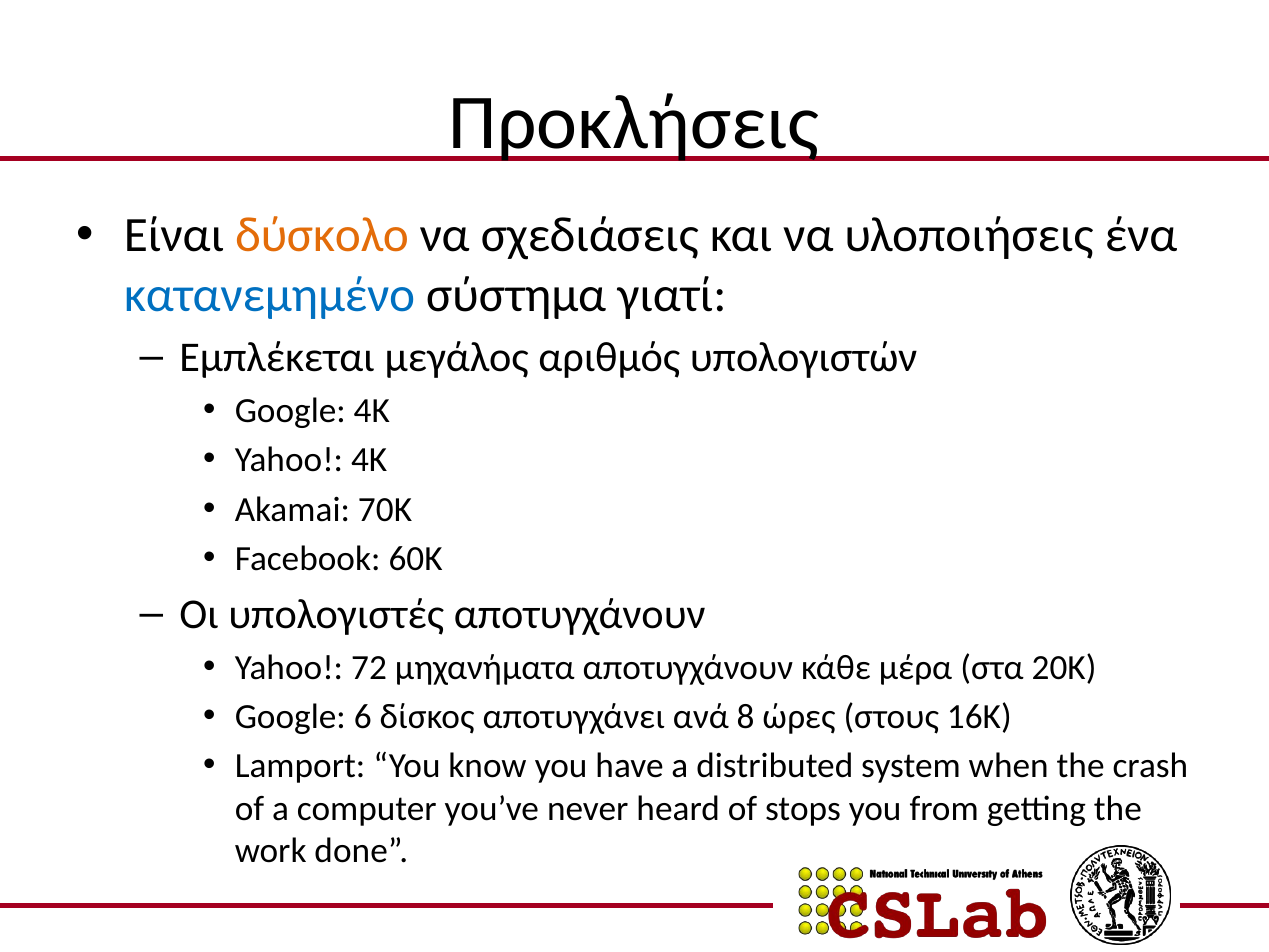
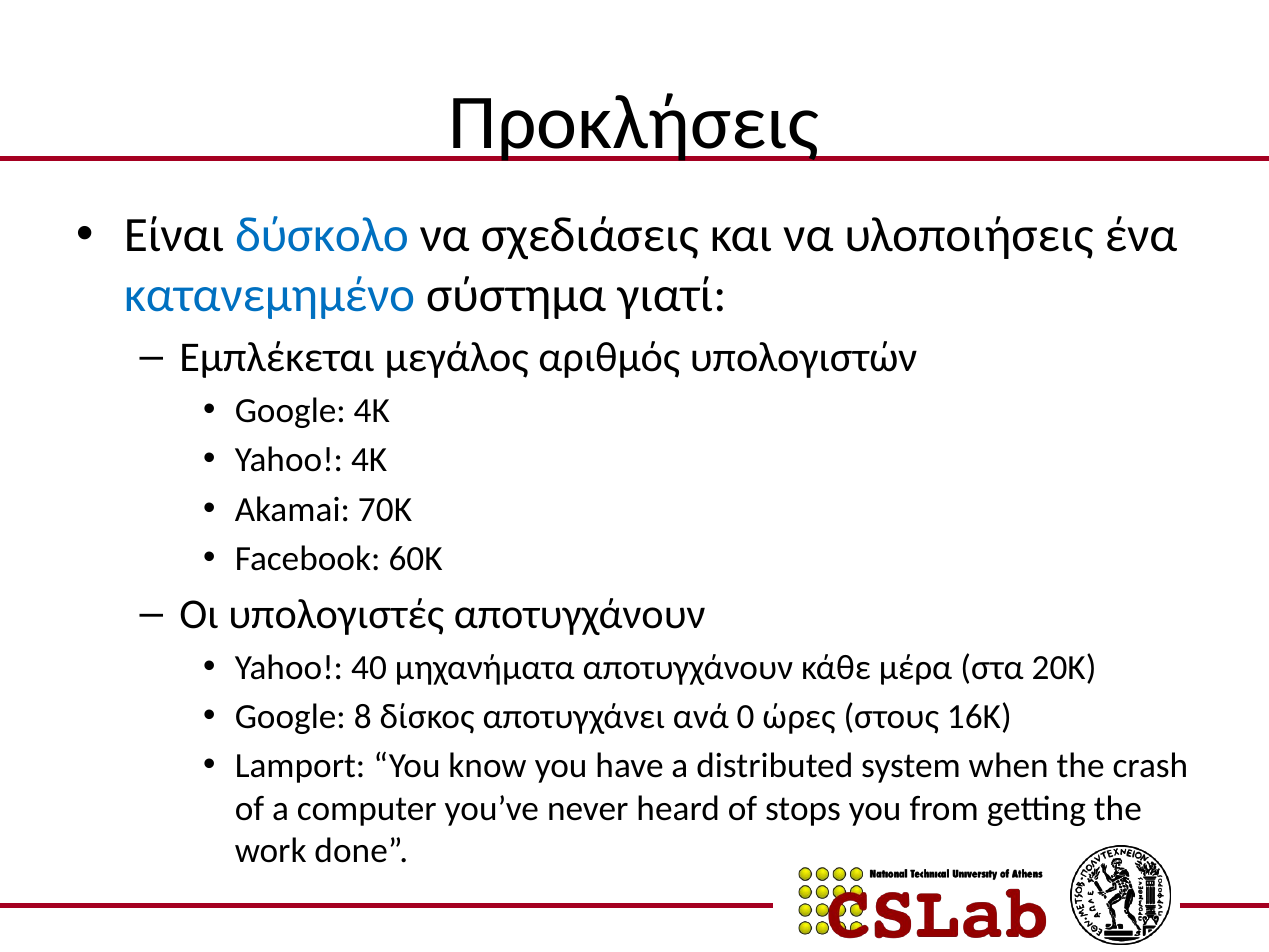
δύσκολο colour: orange -> blue
72: 72 -> 40
6: 6 -> 8
8: 8 -> 0
